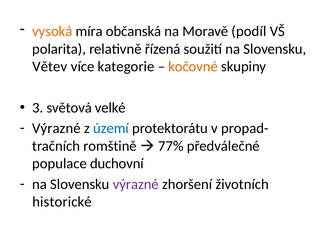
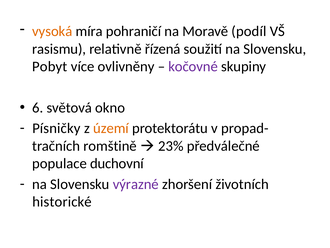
občanská: občanská -> pohraničí
polarita: polarita -> rasismu
Větev: Větev -> Pobyt
kategorie: kategorie -> ovlivněny
kočovné colour: orange -> purple
3: 3 -> 6
velké: velké -> okno
Výrazné at (56, 128): Výrazné -> Písničky
území colour: blue -> orange
77%: 77% -> 23%
